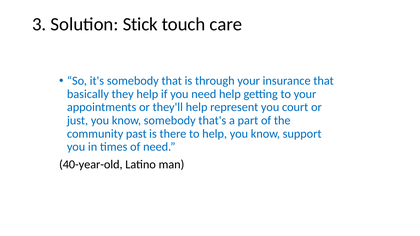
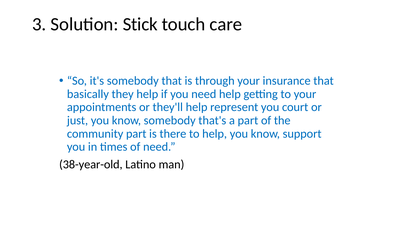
community past: past -> part
40-year-old: 40-year-old -> 38-year-old
